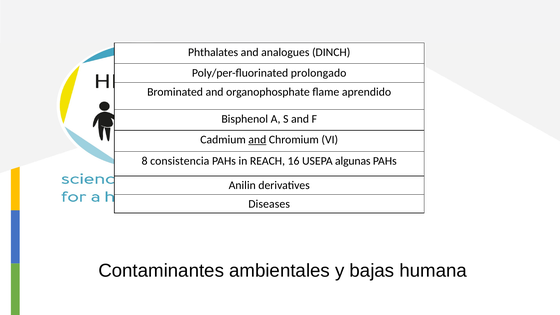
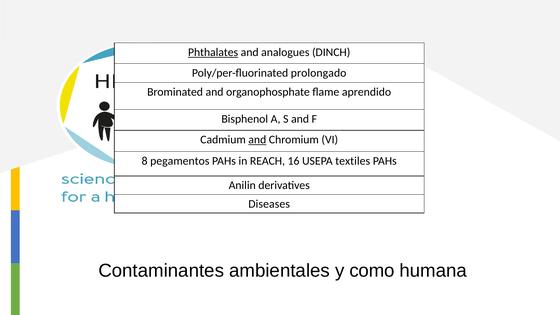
Phthalates underline: none -> present
consistencia: consistencia -> pegamentos
algunas: algunas -> textiles
bajas: bajas -> como
